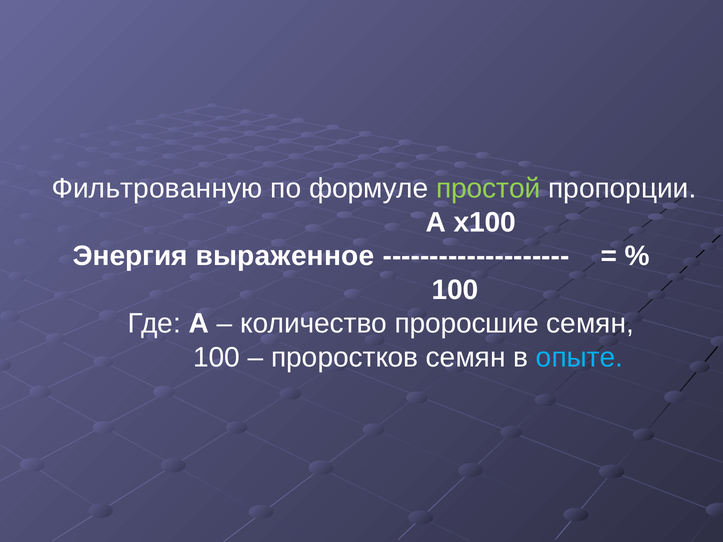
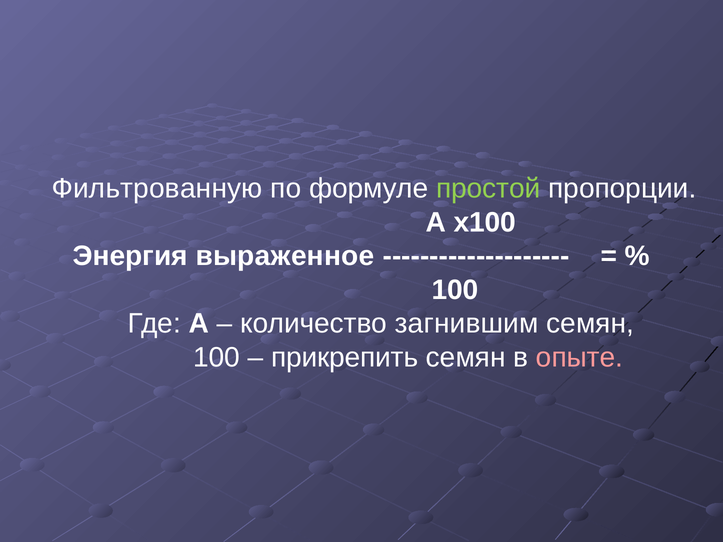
проросшие: проросшие -> загнившим
проростков: проростков -> прикрепить
опыте colour: light blue -> pink
